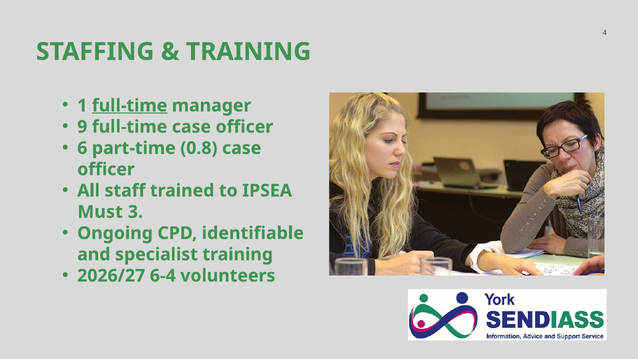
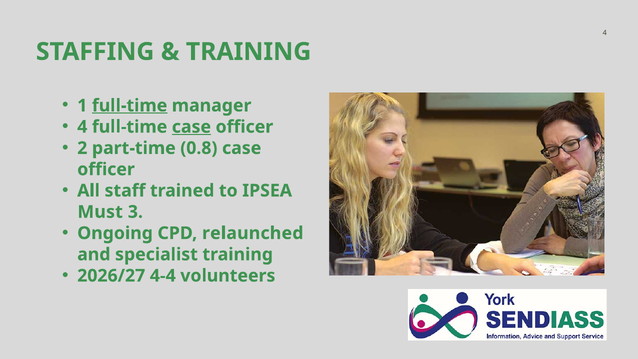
9 at (82, 127): 9 -> 4
case at (191, 127) underline: none -> present
6: 6 -> 2
identifiable: identifiable -> relaunched
6-4: 6-4 -> 4-4
